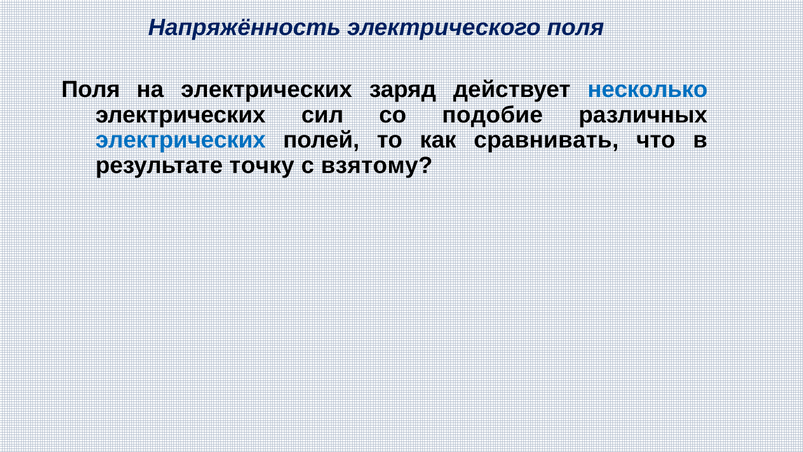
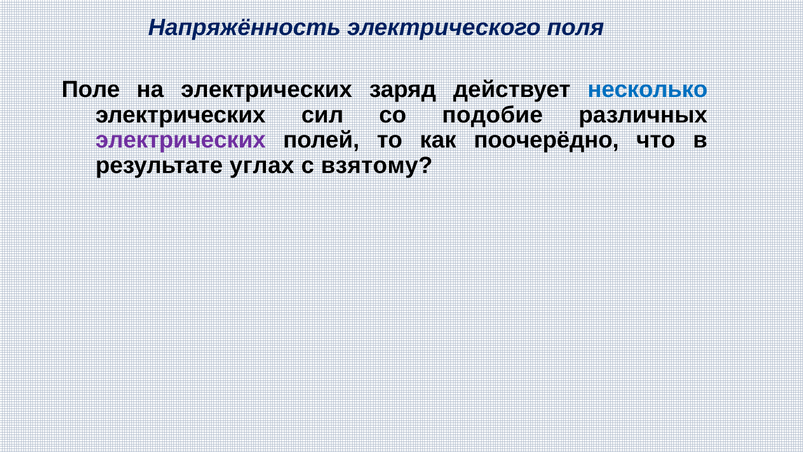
Поля at (91, 90): Поля -> Поле
электрических at (181, 140) colour: blue -> purple
сравнивать: сравнивать -> поочерёдно
точку: точку -> углах
